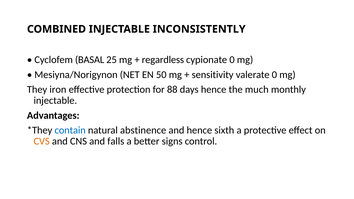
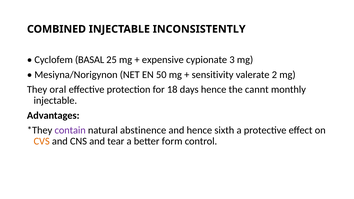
regardless: regardless -> expensive
cypionate 0: 0 -> 3
valerate 0: 0 -> 2
iron: iron -> oral
88: 88 -> 18
much: much -> cannt
contain colour: blue -> purple
falls: falls -> tear
signs: signs -> form
